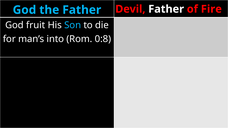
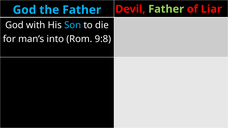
Father at (166, 9) colour: white -> light green
Fire: Fire -> Liar
fruit: fruit -> with
0:8: 0:8 -> 9:8
